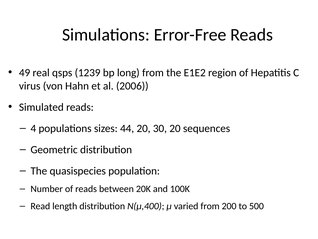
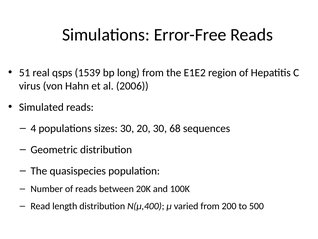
49: 49 -> 51
1239: 1239 -> 1539
sizes 44: 44 -> 30
30 20: 20 -> 68
